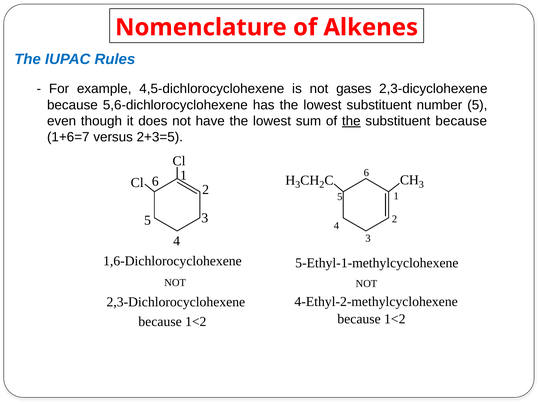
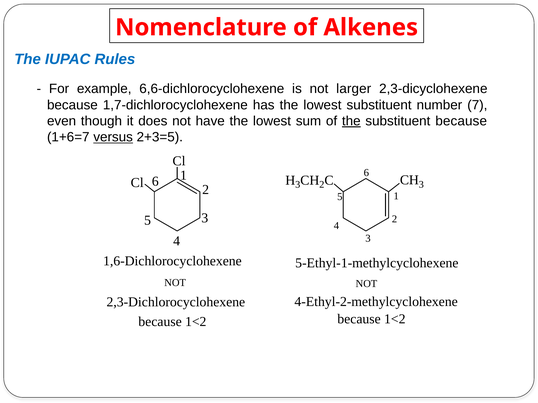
4,5-dichlorocyclohexene: 4,5-dichlorocyclohexene -> 6,6-dichlorocyclohexene
gases: gases -> larger
5,6-dichlorocyclohexene: 5,6-dichlorocyclohexene -> 1,7-dichlorocyclohexene
number 5: 5 -> 7
versus underline: none -> present
